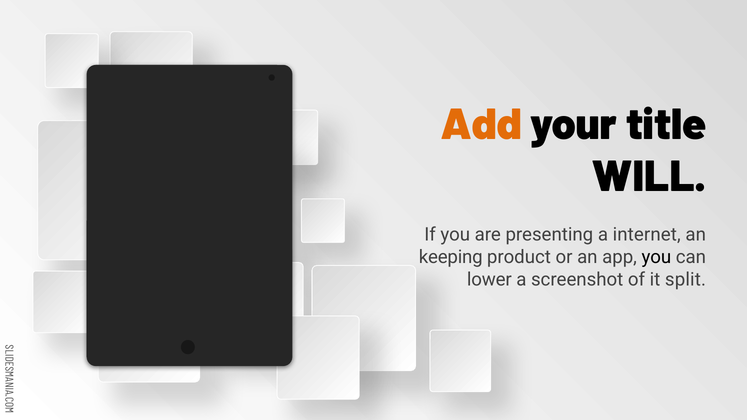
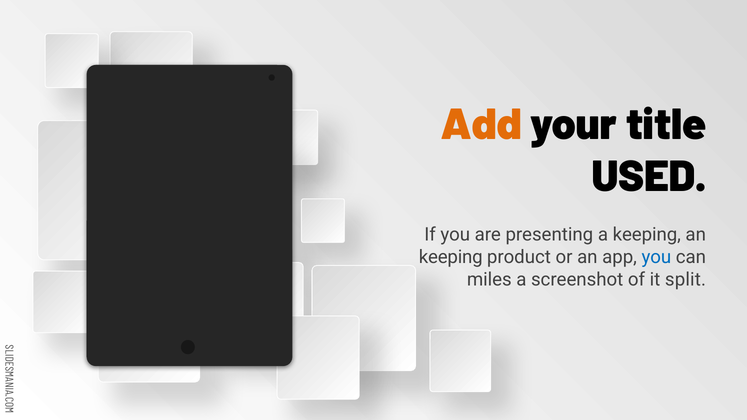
WILL: WILL -> USED
a internet: internet -> keeping
you at (656, 257) colour: black -> blue
lower: lower -> miles
